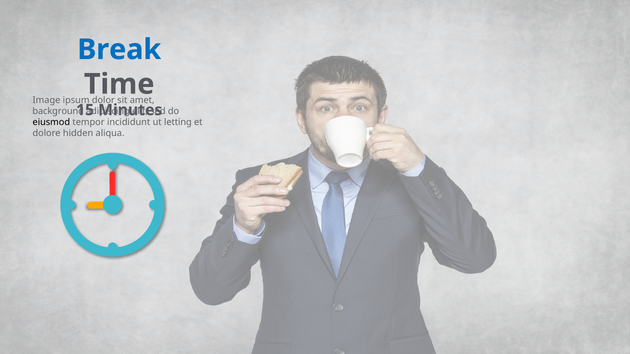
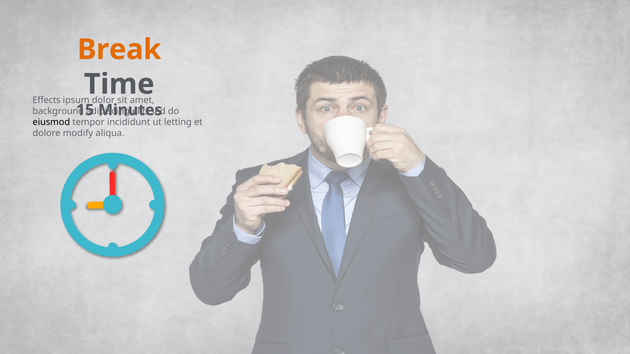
Break colour: blue -> orange
Image: Image -> Effects
hidden: hidden -> modify
